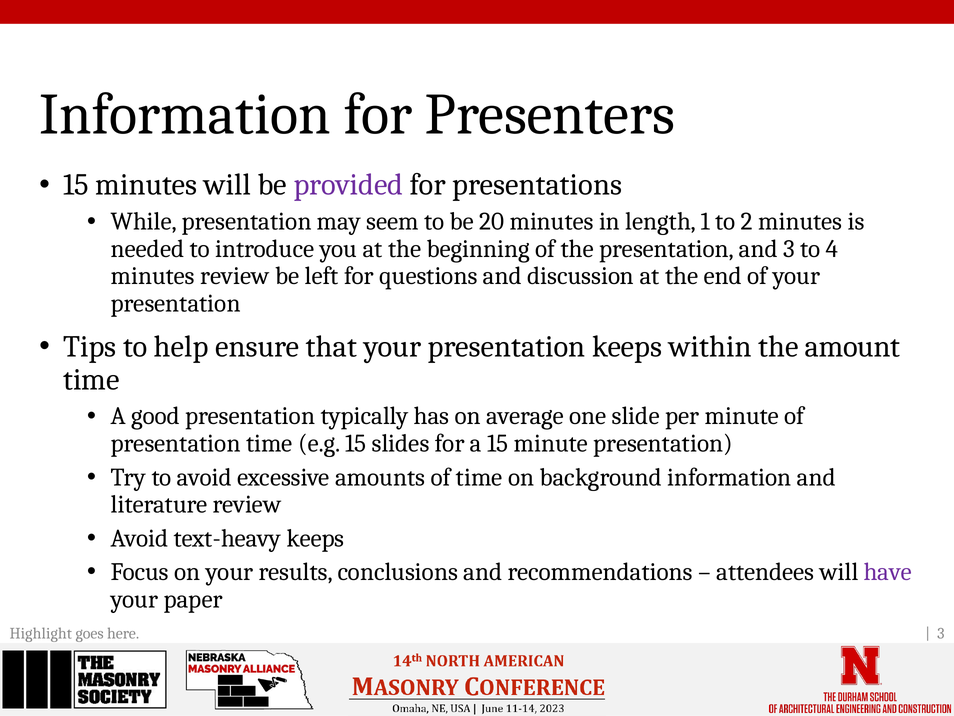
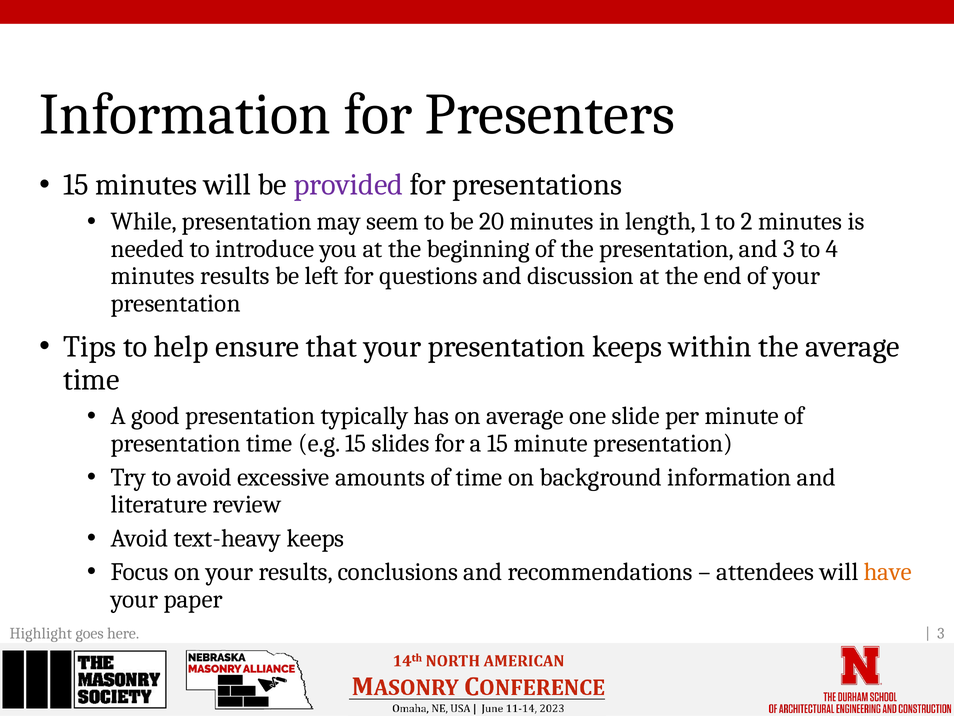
minutes review: review -> results
the amount: amount -> average
have colour: purple -> orange
